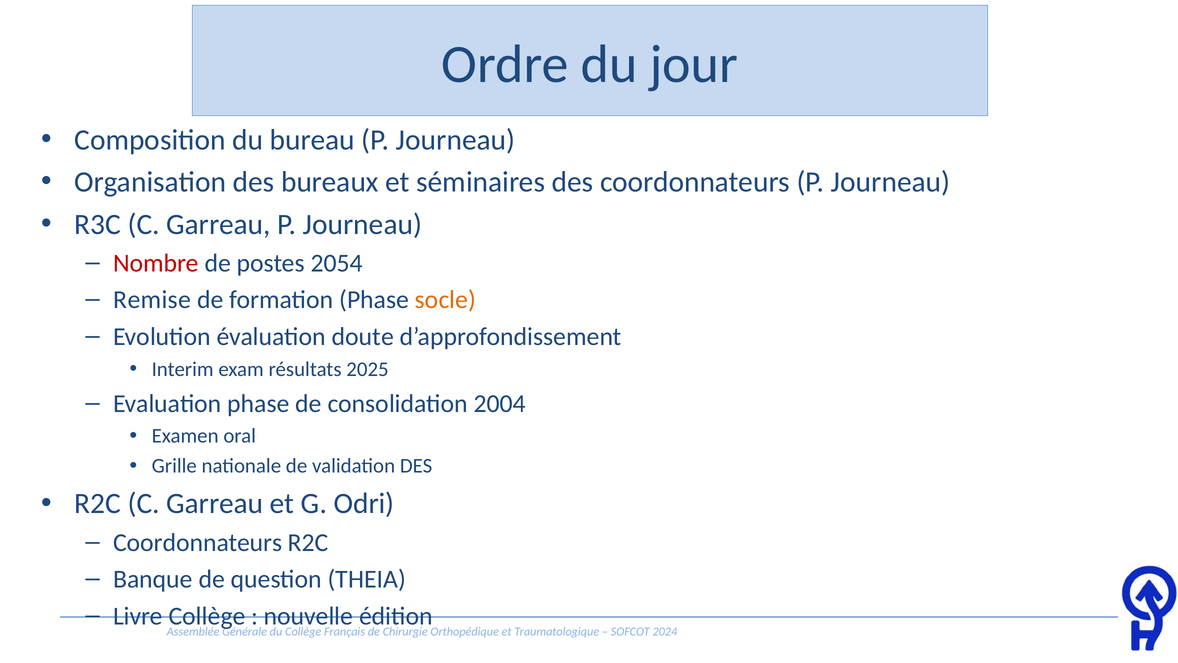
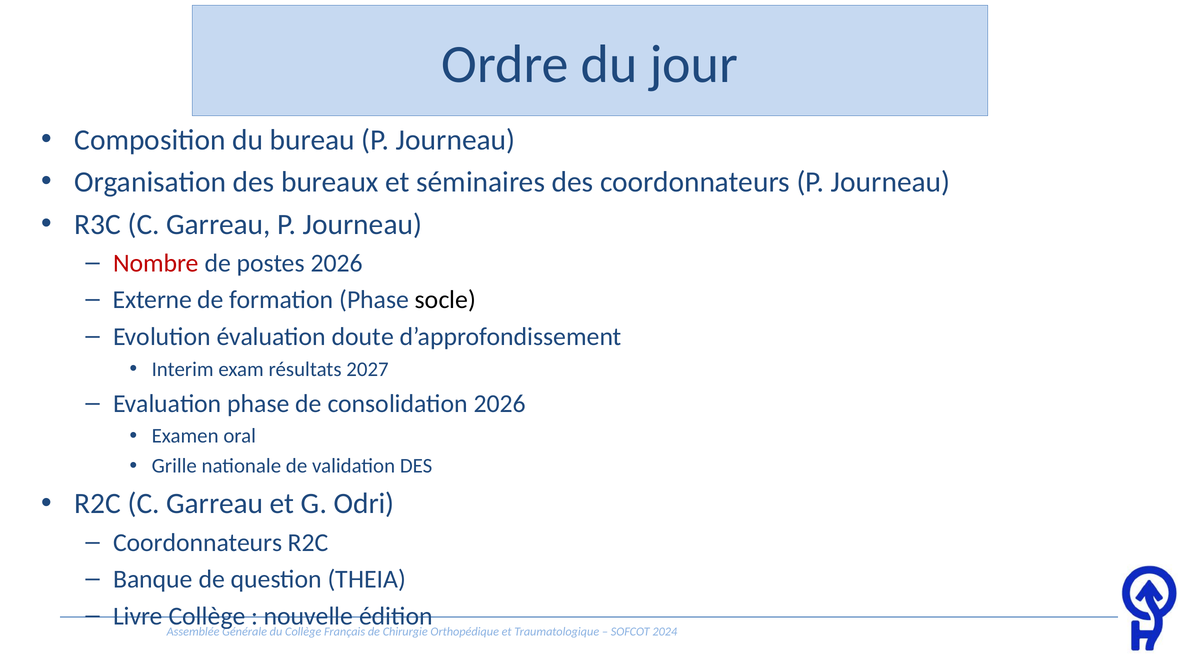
postes 2054: 2054 -> 2026
Remise: Remise -> Externe
socle colour: orange -> black
2025: 2025 -> 2027
consolidation 2004: 2004 -> 2026
